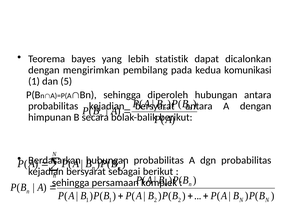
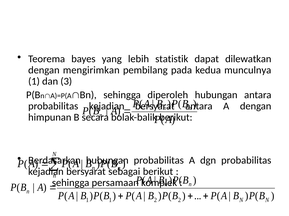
dicalonkan: dicalonkan -> dilewatkan
komunikasi: komunikasi -> munculnya
5: 5 -> 3
